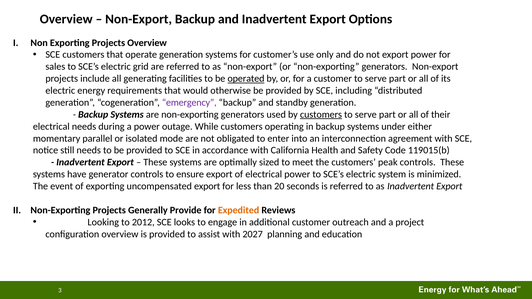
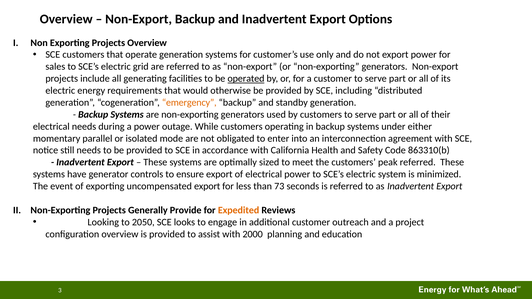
emergency colour: purple -> orange
customers at (321, 115) underline: present -> none
119015(b: 119015(b -> 863310(b
peak controls: controls -> referred
20: 20 -> 73
2012: 2012 -> 2050
2027: 2027 -> 2000
